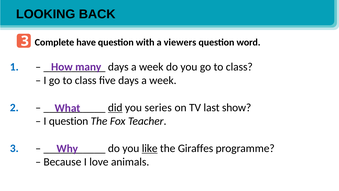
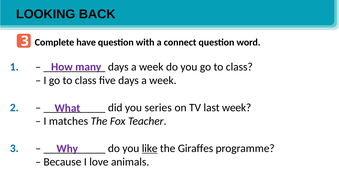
viewers: viewers -> connect
did underline: present -> none
last show: show -> week
I question: question -> matches
